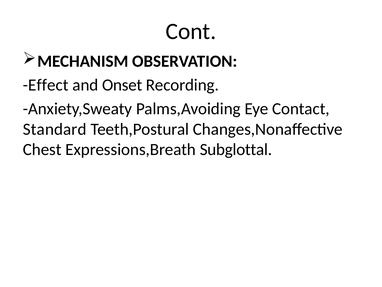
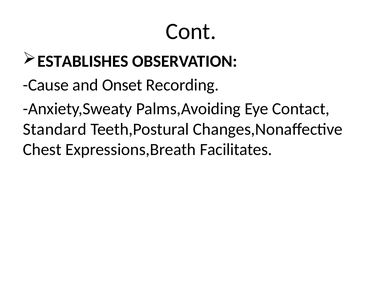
MECHANISM: MECHANISM -> ESTABLISHES
Effect: Effect -> Cause
Subglottal: Subglottal -> Facilitates
